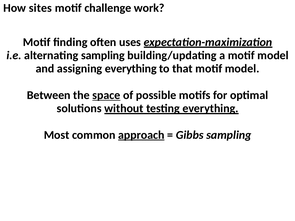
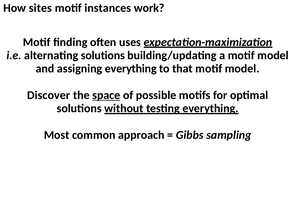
challenge: challenge -> instances
alternating sampling: sampling -> solutions
Between: Between -> Discover
approach underline: present -> none
